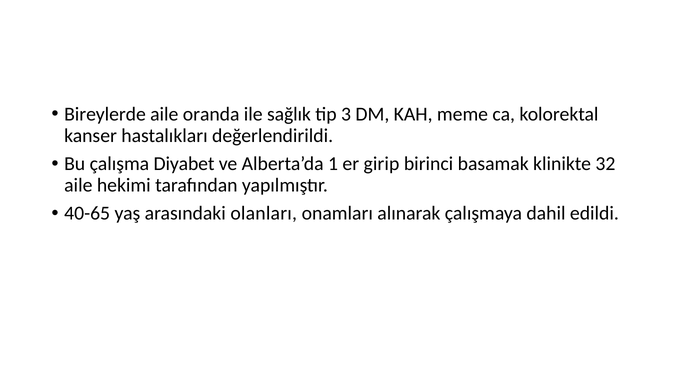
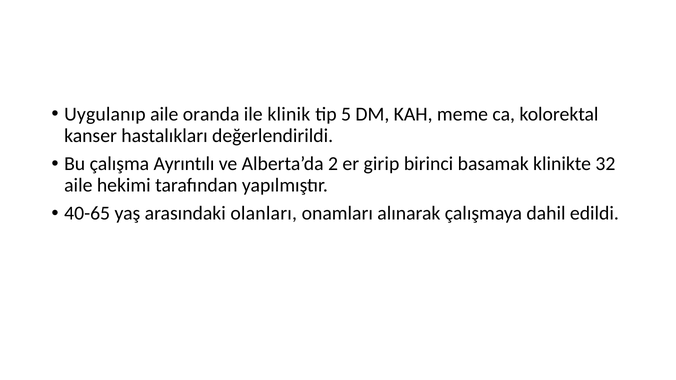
Bireylerde: Bireylerde -> Uygulanıp
sağlık: sağlık -> klinik
3: 3 -> 5
Diyabet: Diyabet -> Ayrıntılı
1: 1 -> 2
